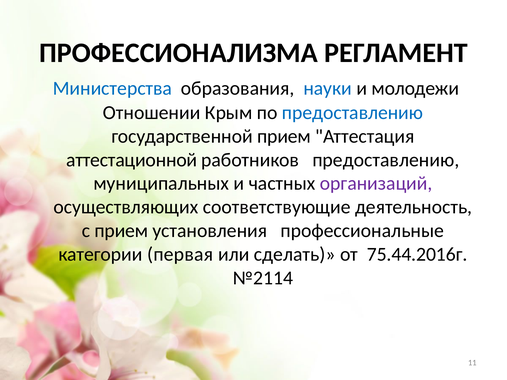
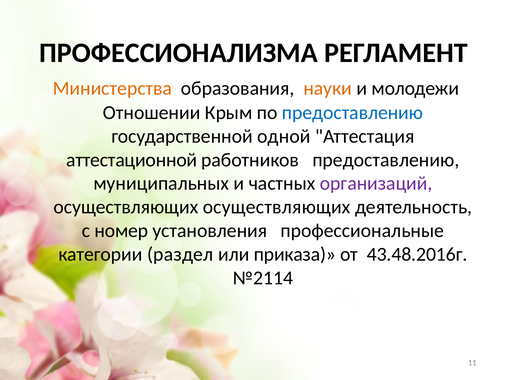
Министерства colour: blue -> orange
науки colour: blue -> orange
государственной прием: прием -> одной
осуществляющих соответствующие: соответствующие -> осуществляющих
с прием: прием -> номер
первая: первая -> раздел
сделать: сделать -> приказа
75.44.2016г: 75.44.2016г -> 43.48.2016г
